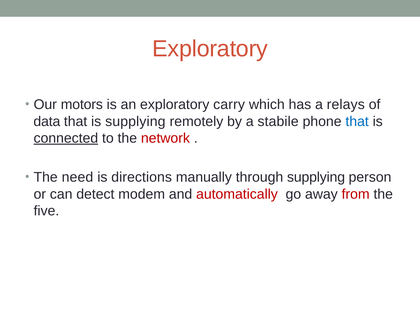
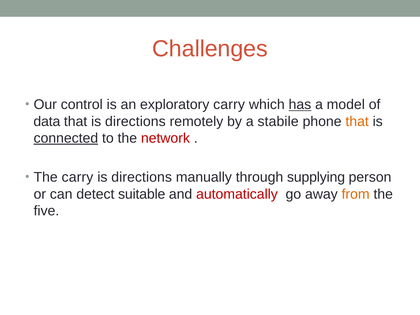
Exploratory at (210, 49): Exploratory -> Challenges
motors: motors -> control
has underline: none -> present
relays: relays -> model
that is supplying: supplying -> directions
that at (357, 121) colour: blue -> orange
The need: need -> carry
modem: modem -> suitable
from colour: red -> orange
